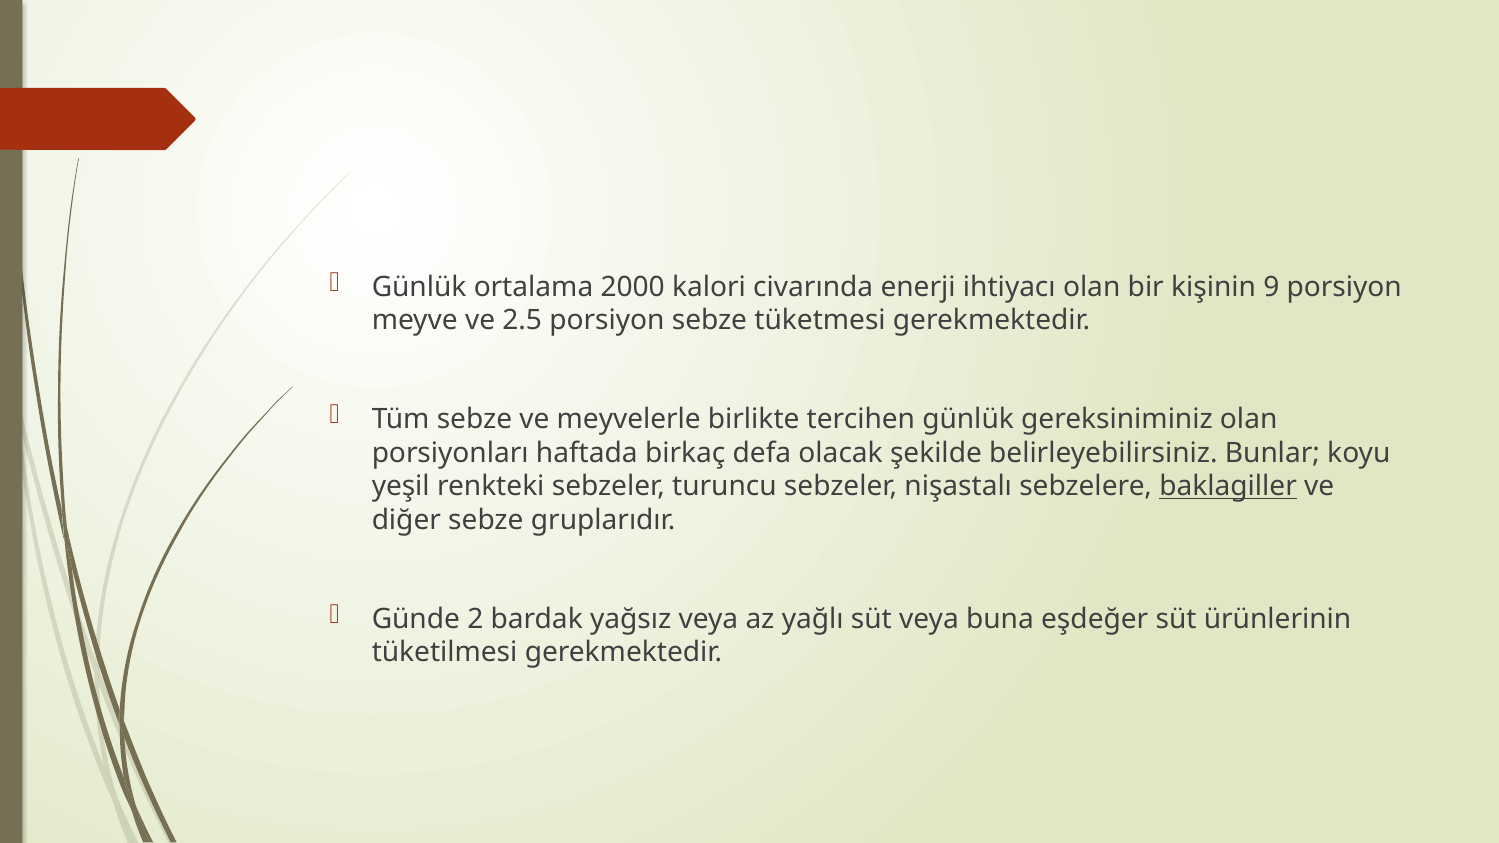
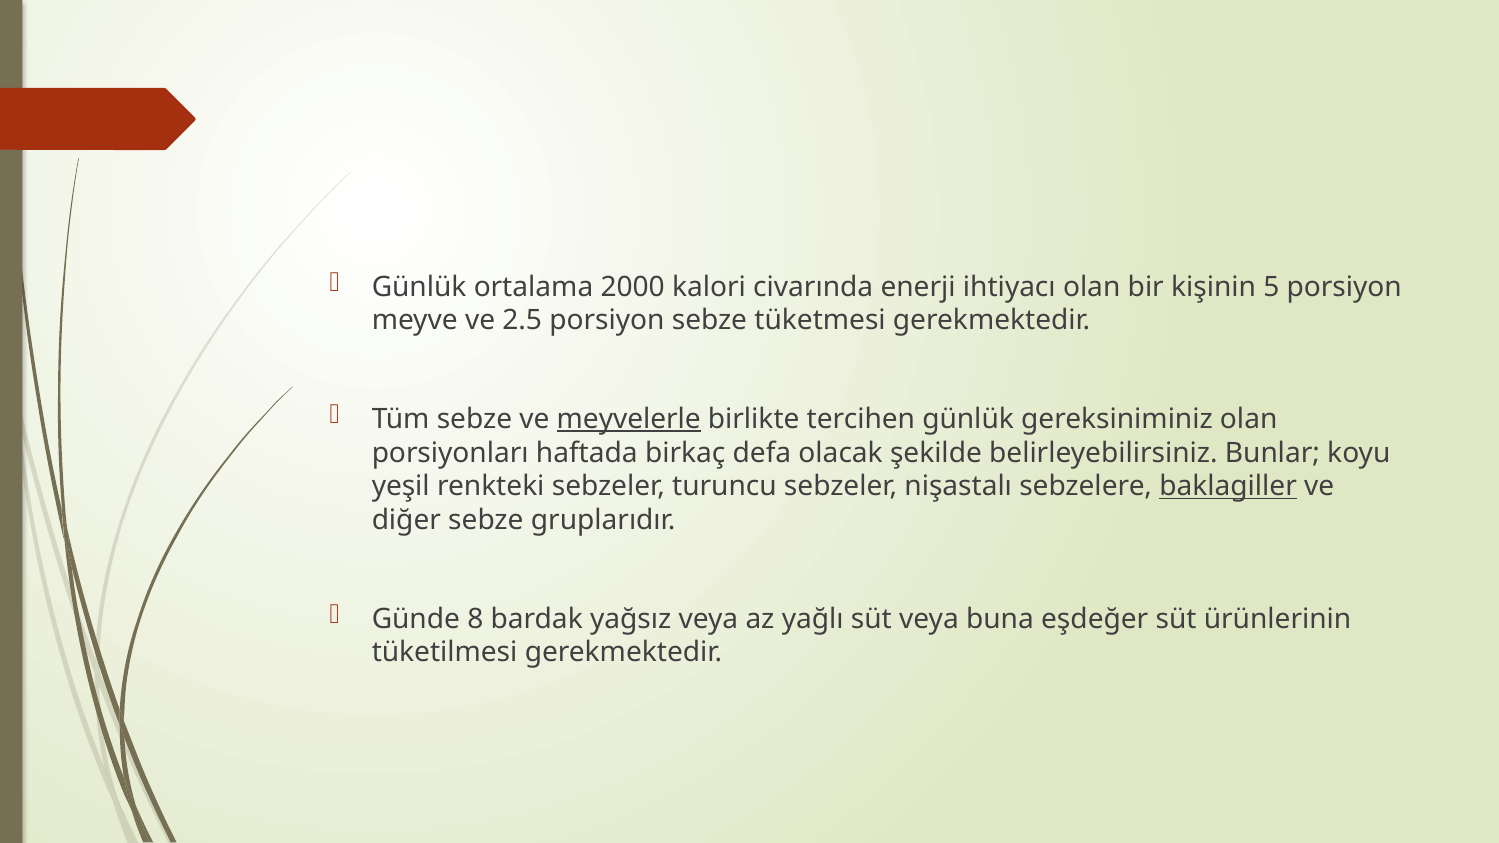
9: 9 -> 5
meyvelerle underline: none -> present
2: 2 -> 8
